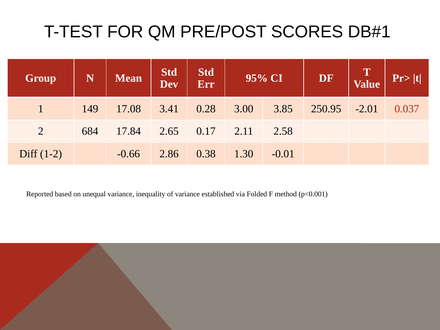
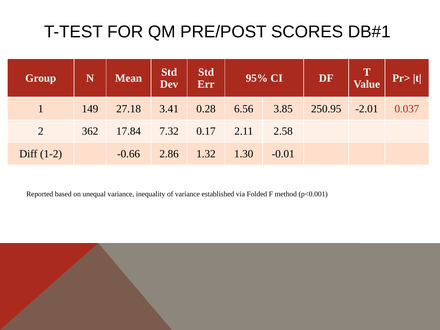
17.08: 17.08 -> 27.18
3.00: 3.00 -> 6.56
684: 684 -> 362
2.65: 2.65 -> 7.32
0.38: 0.38 -> 1.32
